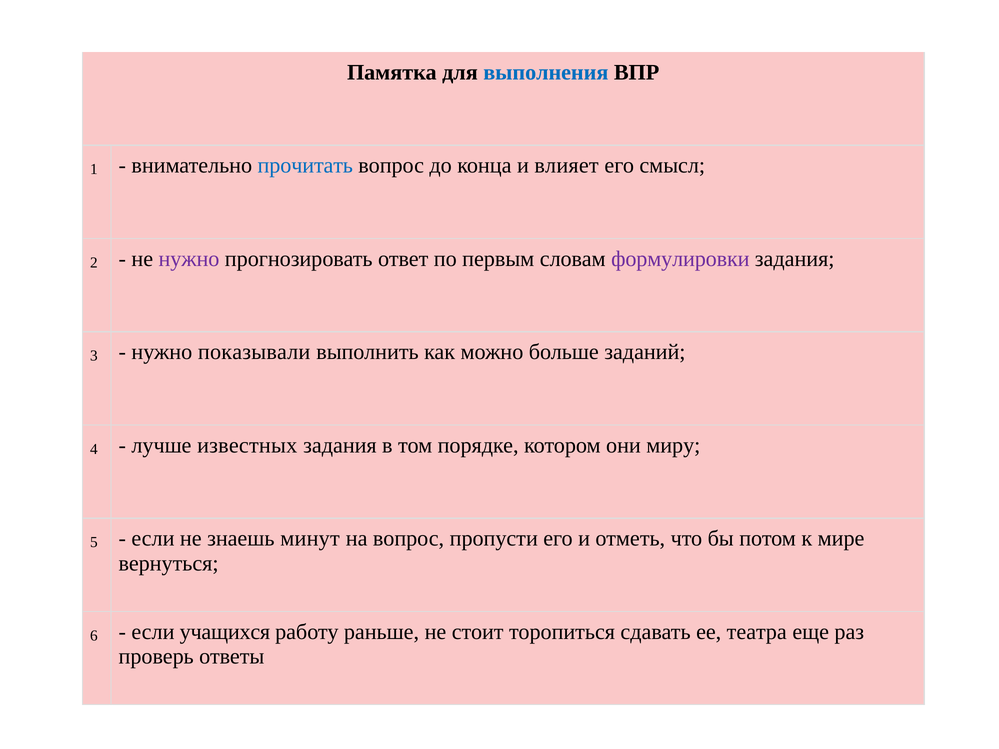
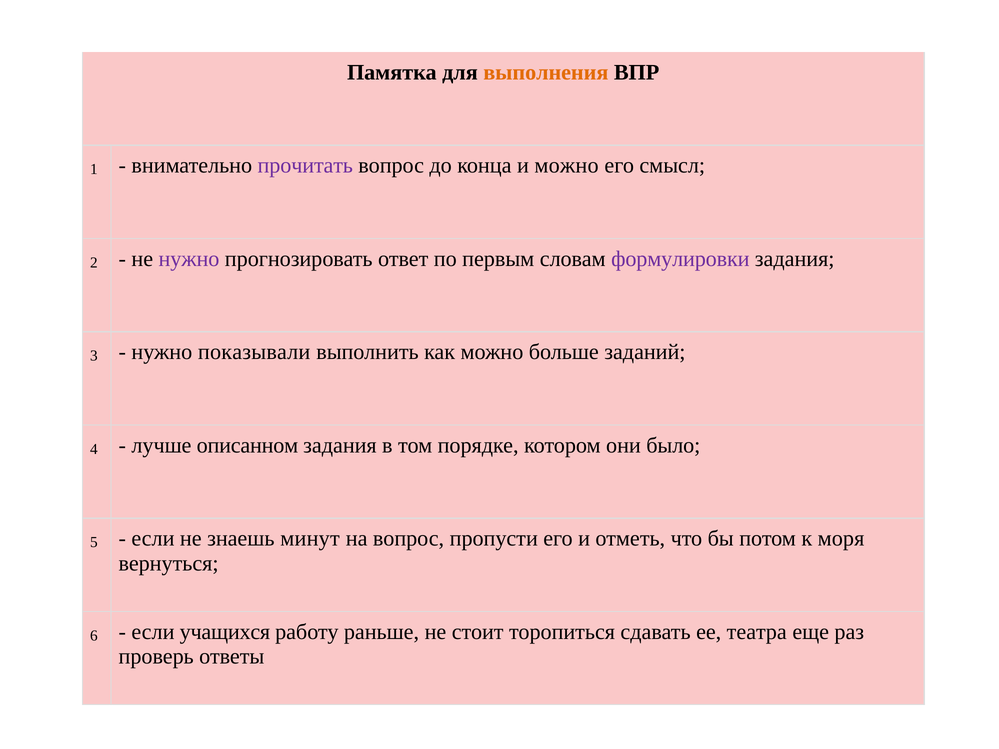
выполнения colour: blue -> orange
прочитать colour: blue -> purple
и влияет: влияет -> можно
известных: известных -> описанном
миру: миру -> было
мире: мире -> моря
